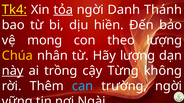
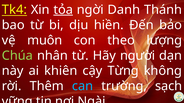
mong: mong -> muôn
Chúa colour: yellow -> light green
Hãy lượng: lượng -> người
này underline: present -> none
trồng: trồng -> khiên
trường ngời: ngời -> sạch
